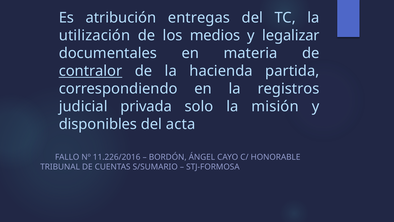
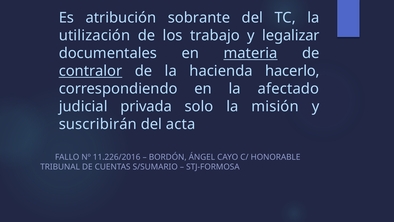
entregas: entregas -> sobrante
medios: medios -> trabajo
materia underline: none -> present
partida: partida -> hacerlo
registros: registros -> afectado
disponibles: disponibles -> suscribirán
